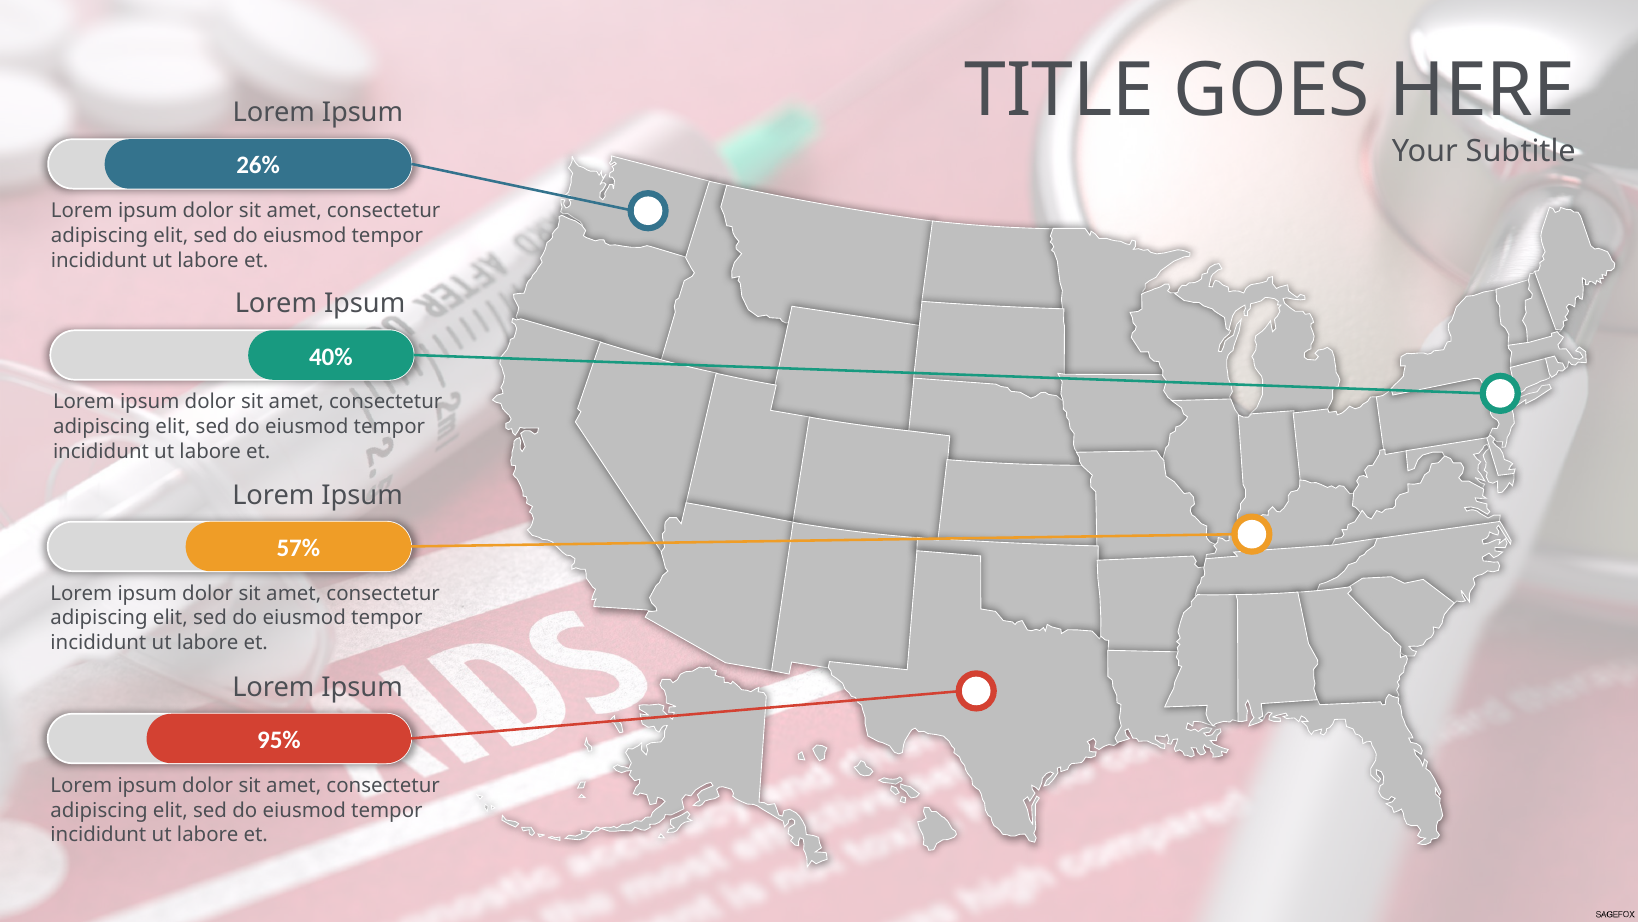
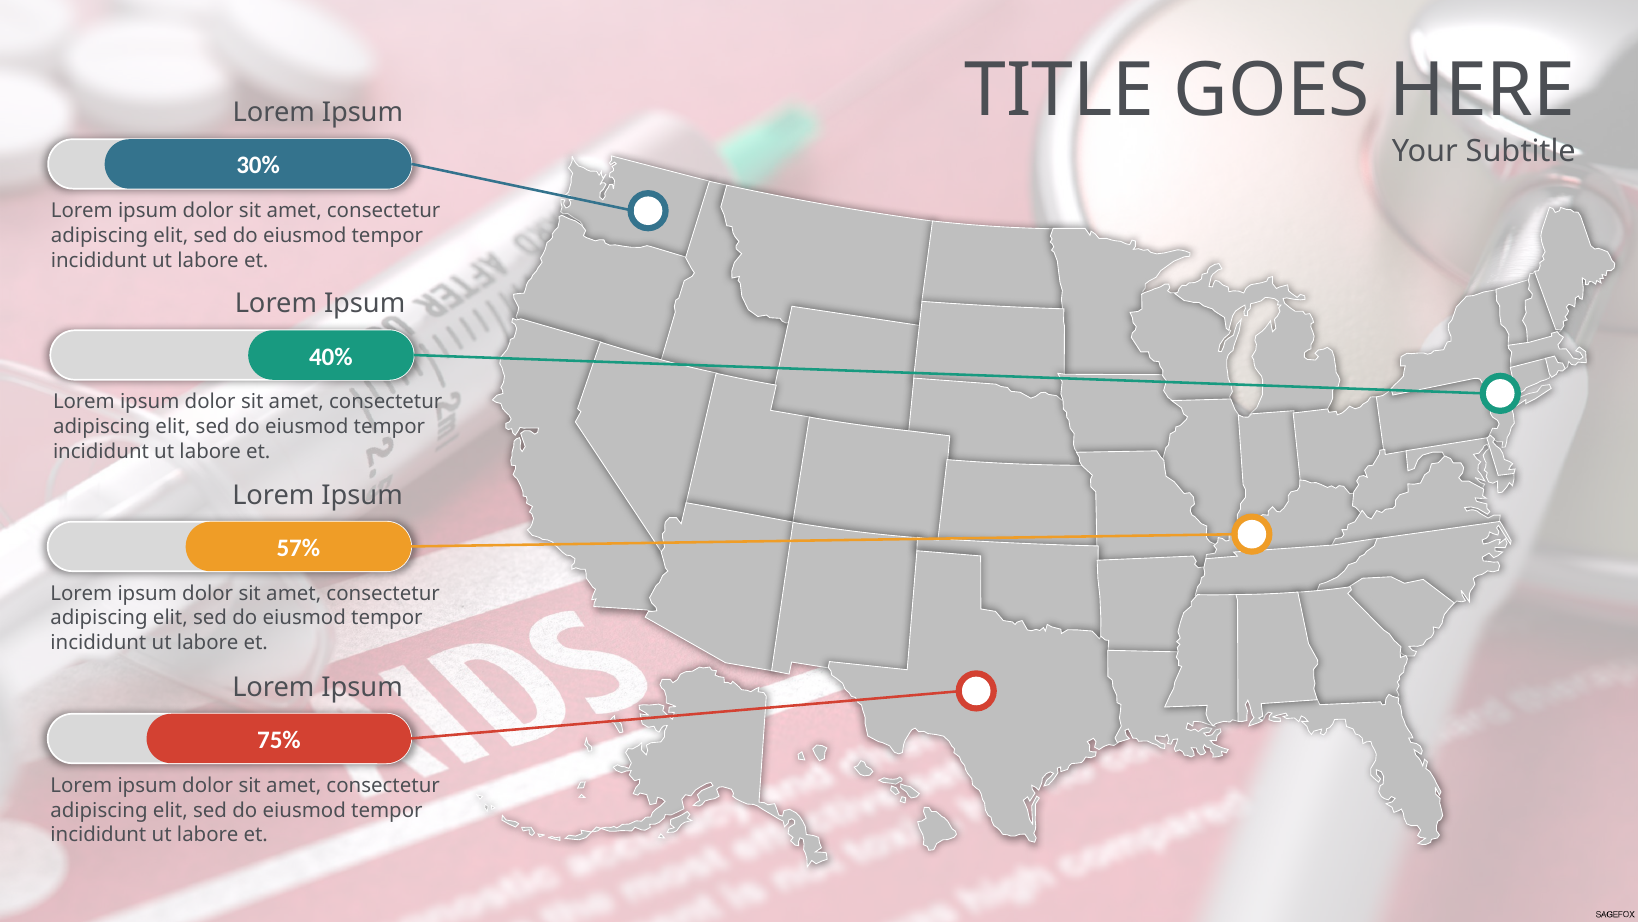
26%: 26% -> 30%
95%: 95% -> 75%
